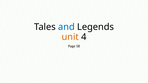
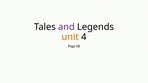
and colour: blue -> purple
